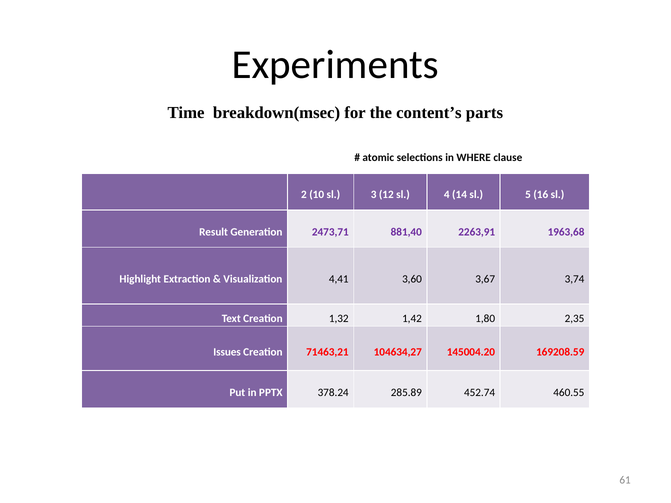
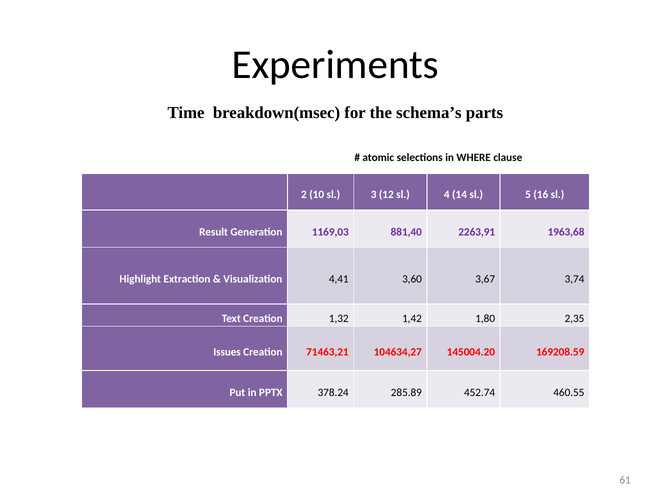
content’s: content’s -> schema’s
2473,71: 2473,71 -> 1169,03
